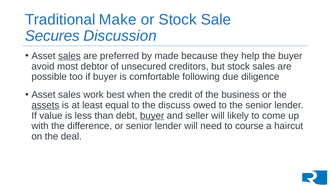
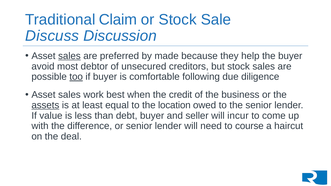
Make: Make -> Claim
Secures: Secures -> Discuss
too underline: none -> present
discuss: discuss -> location
buyer at (152, 116) underline: present -> none
likely: likely -> incur
